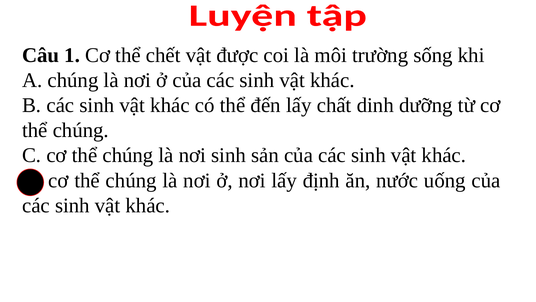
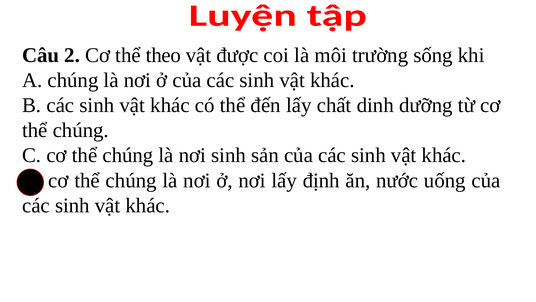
1: 1 -> 2
chết: chết -> theo
